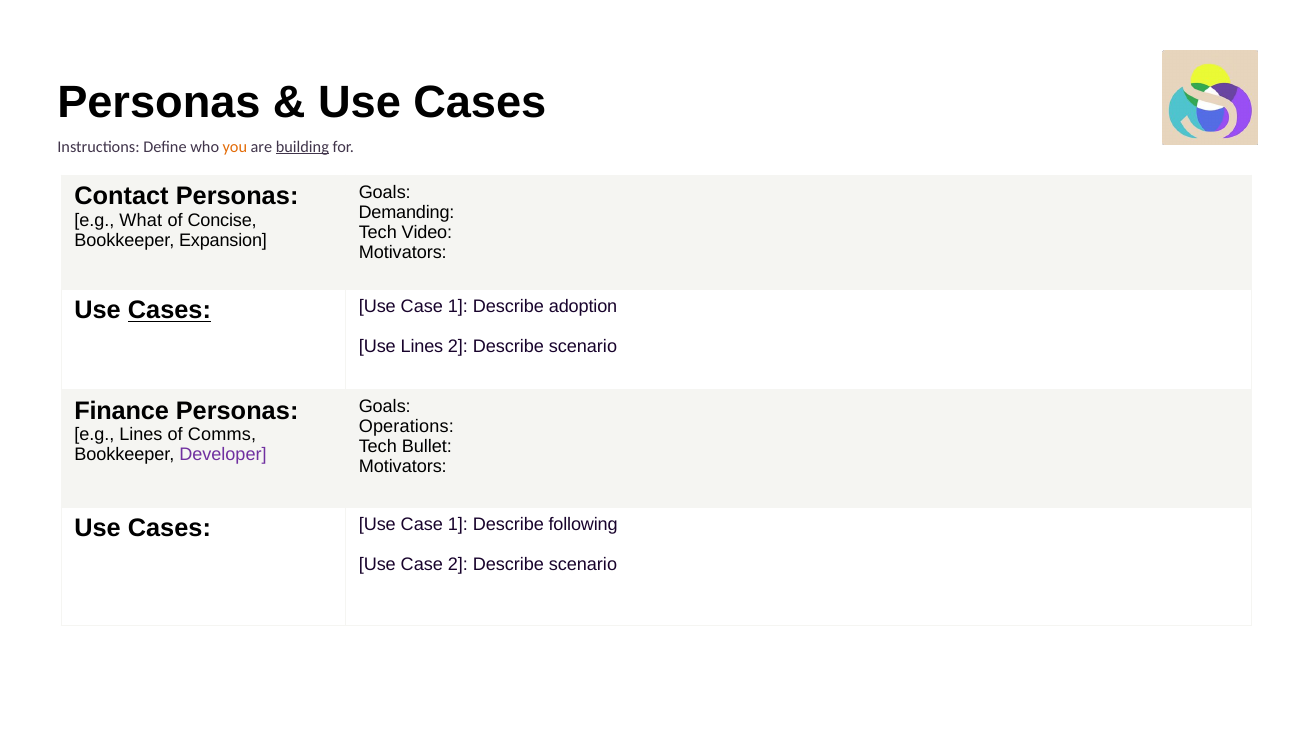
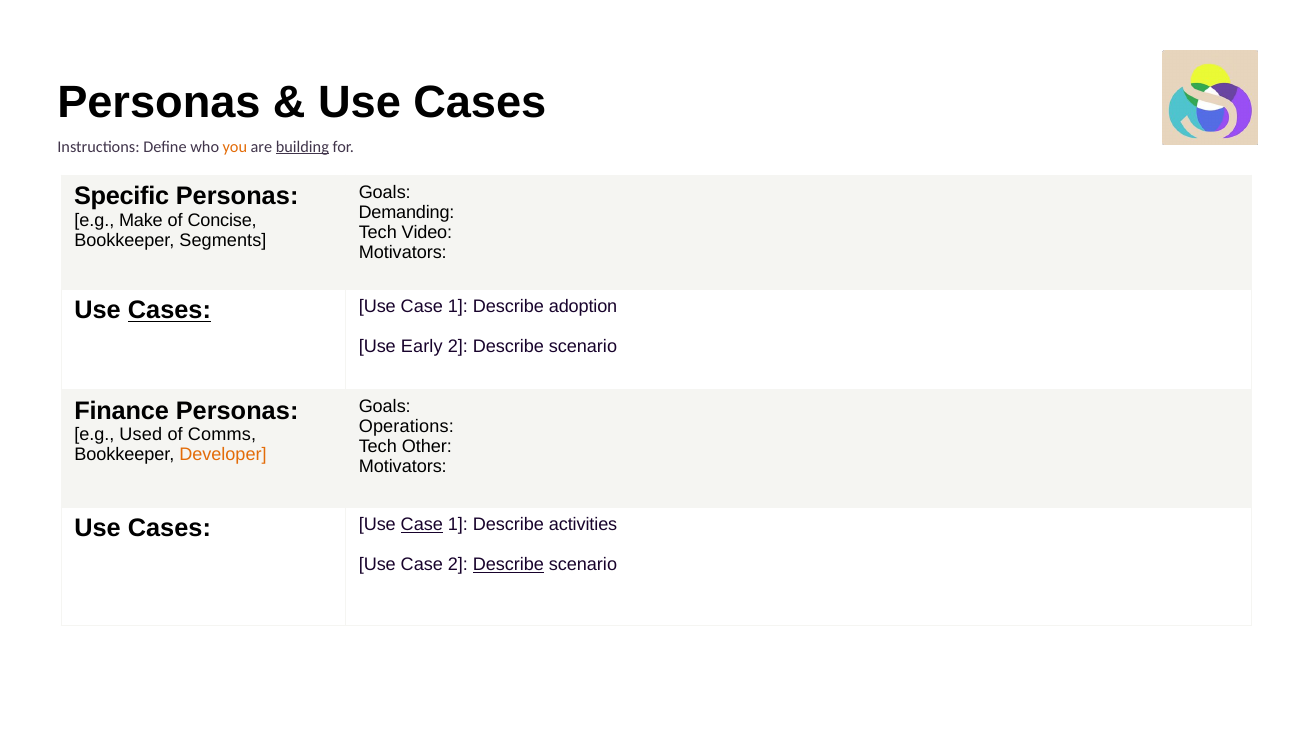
Contact: Contact -> Specific
What: What -> Make
Expansion: Expansion -> Segments
Use Lines: Lines -> Early
e.g Lines: Lines -> Used
Bullet: Bullet -> Other
Developer colour: purple -> orange
Case at (422, 524) underline: none -> present
following: following -> activities
Describe at (508, 564) underline: none -> present
